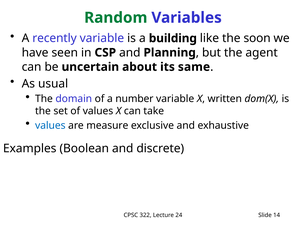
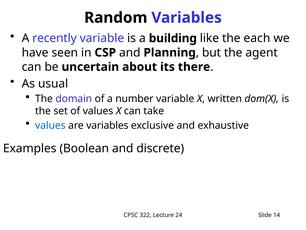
Random colour: green -> black
soon: soon -> each
same: same -> there
are measure: measure -> variables
